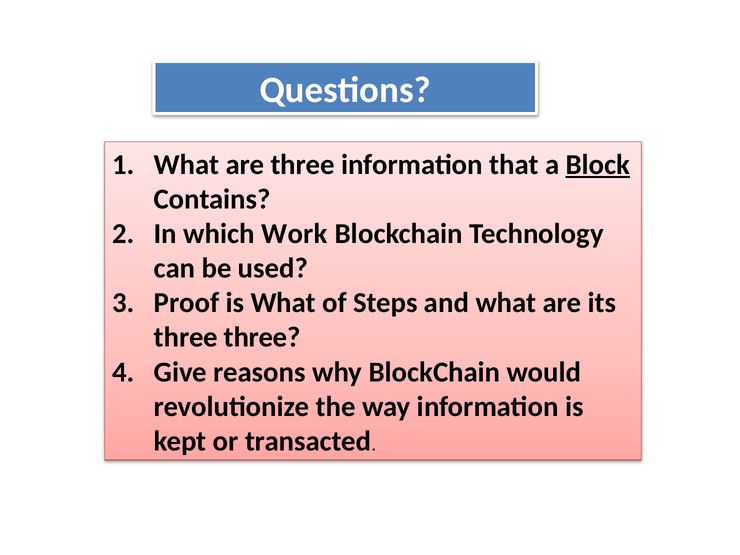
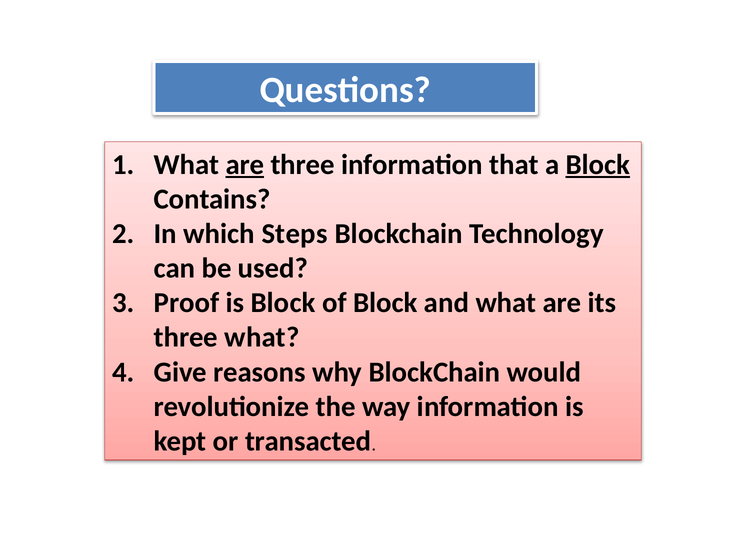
are at (245, 165) underline: none -> present
Work: Work -> Steps
is What: What -> Block
of Steps: Steps -> Block
three three: three -> what
